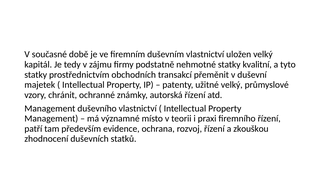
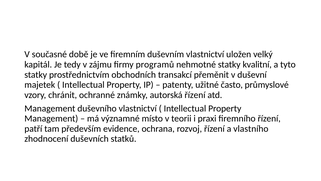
podstatně: podstatně -> programů
užitné velký: velký -> často
zkouškou: zkouškou -> vlastního
